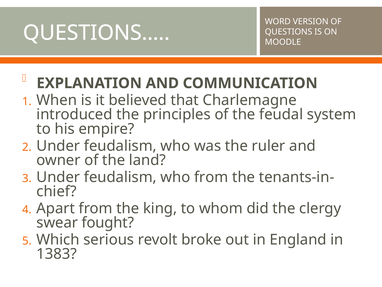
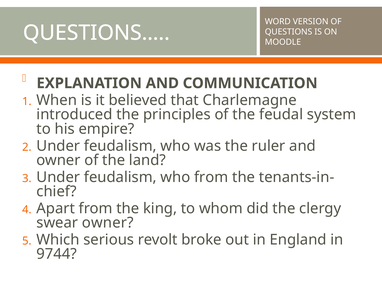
swear fought: fought -> owner
1383: 1383 -> 9744
